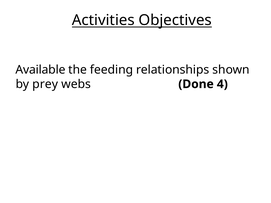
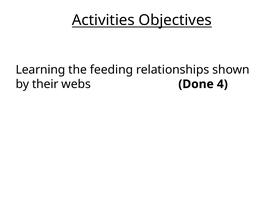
Available: Available -> Learning
prey: prey -> their
